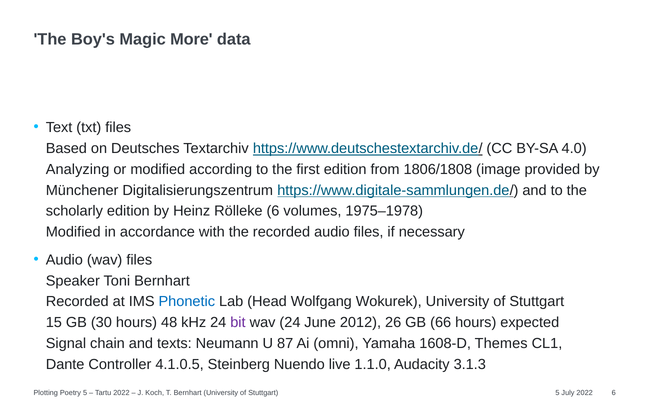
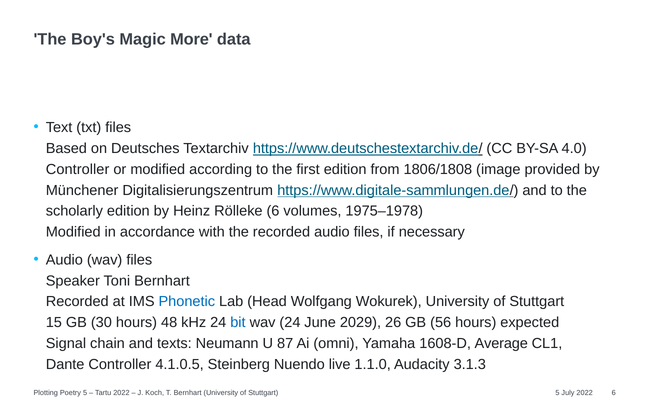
Analyzing at (78, 169): Analyzing -> Controller
bit colour: purple -> blue
2012: 2012 -> 2029
66: 66 -> 56
Themes: Themes -> Average
